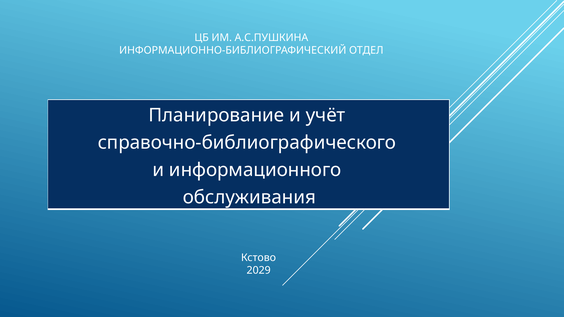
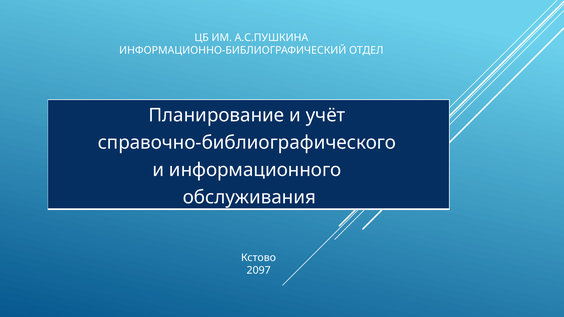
2029: 2029 -> 2097
